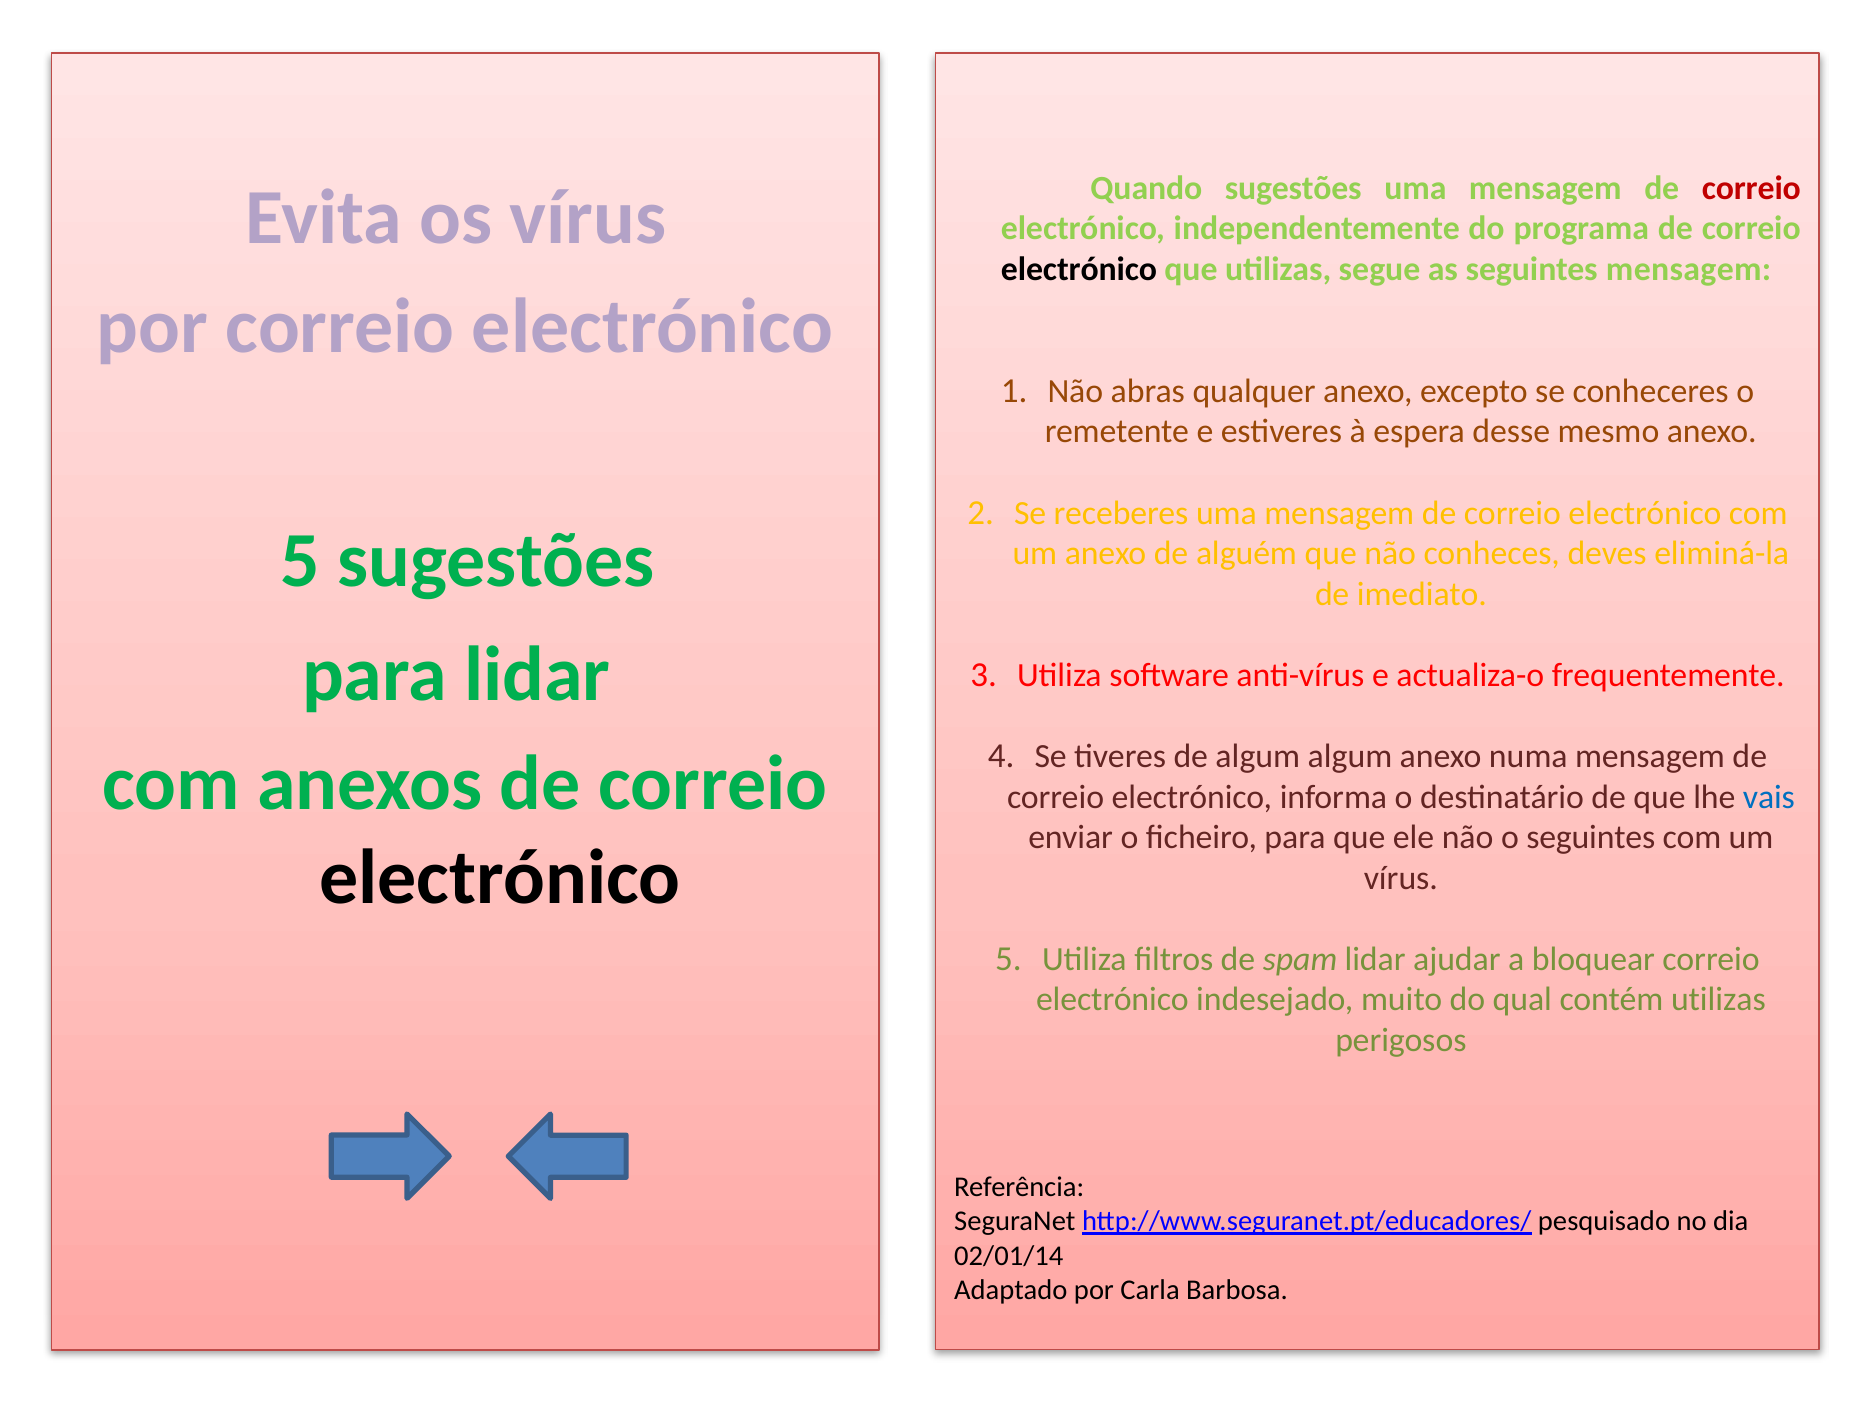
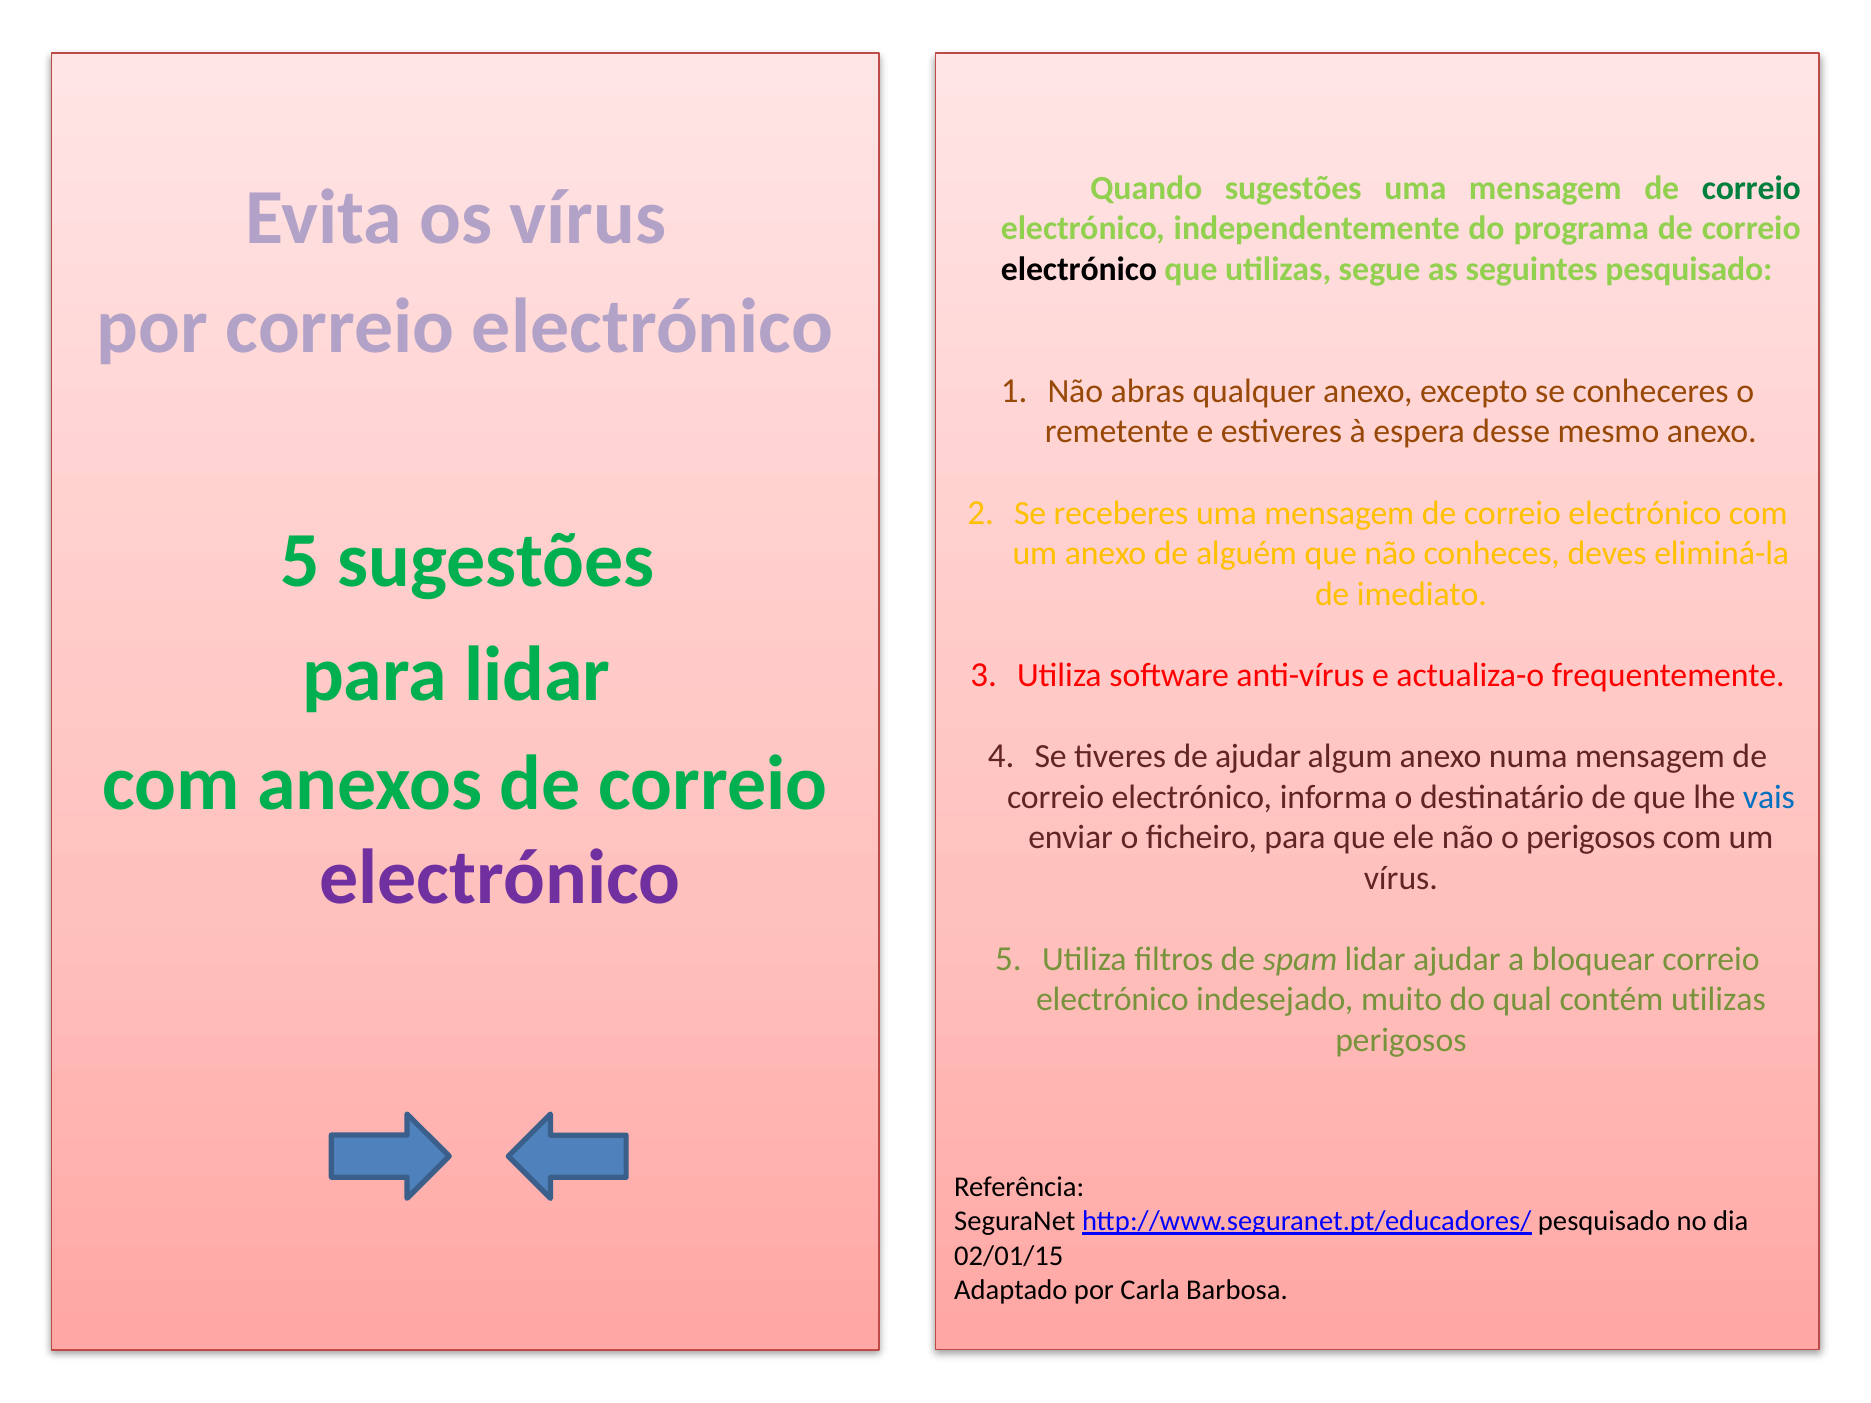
correio at (1751, 188) colour: red -> green
seguintes mensagem: mensagem -> pesquisado
de algum: algum -> ajudar
o seguintes: seguintes -> perigosos
electrónico at (500, 878) colour: black -> purple
02/01/14: 02/01/14 -> 02/01/15
